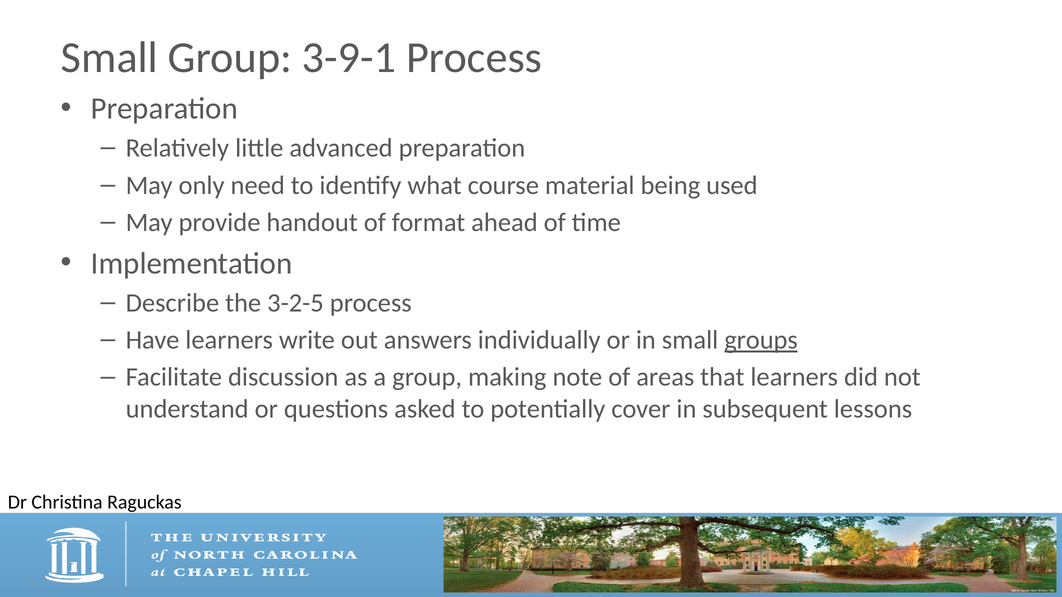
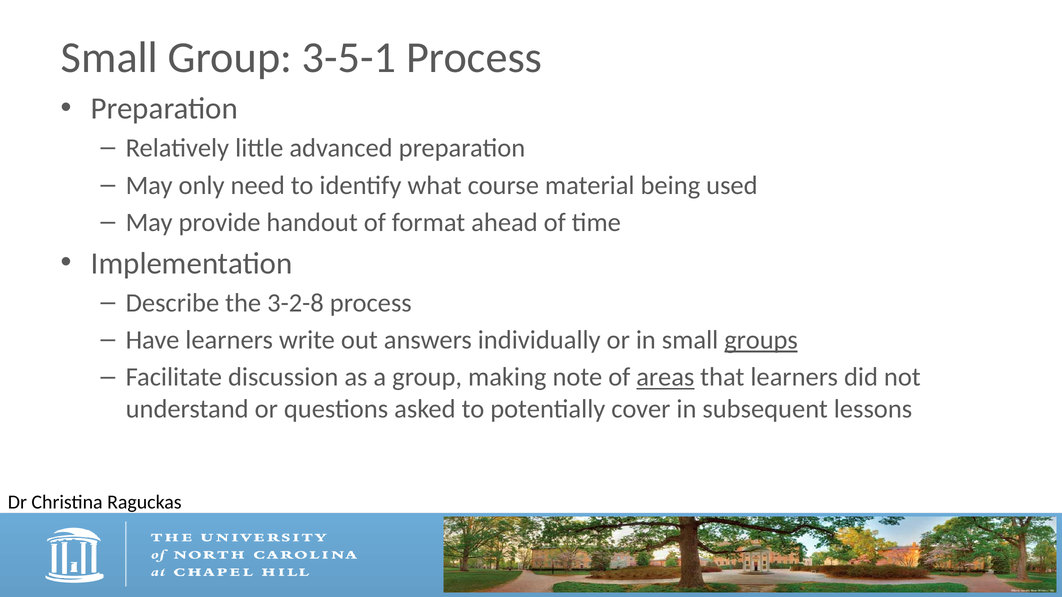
3-9-1: 3-9-1 -> 3-5-1
3-2-5: 3-2-5 -> 3-2-8
areas underline: none -> present
